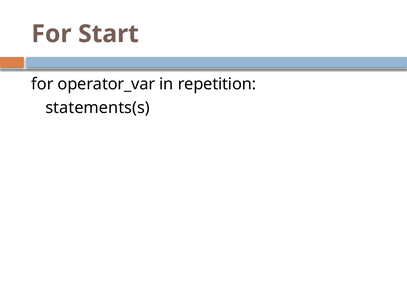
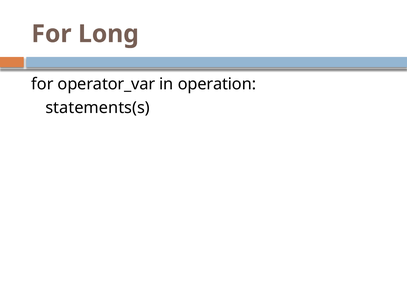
Start: Start -> Long
repetition: repetition -> operation
